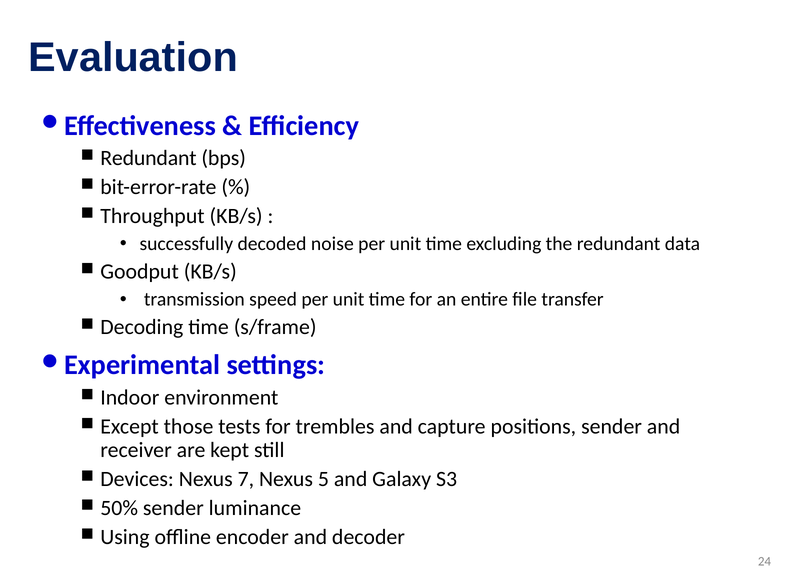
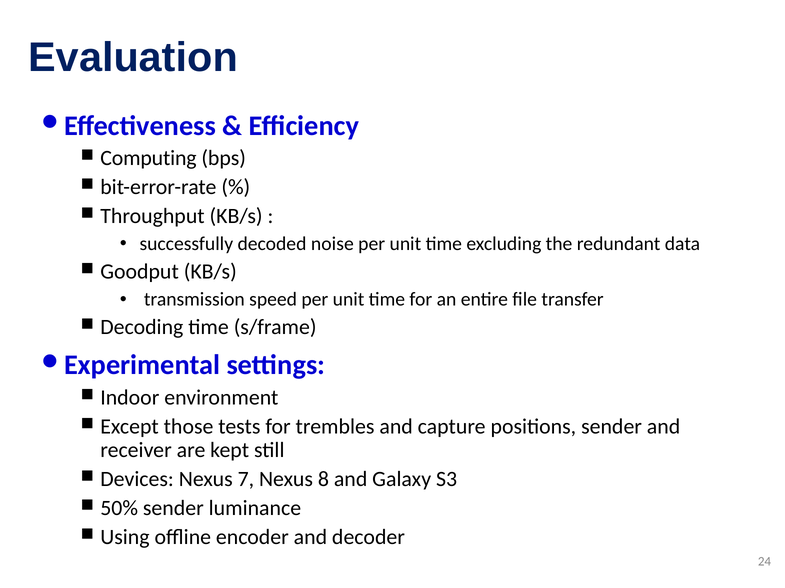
Redundant at (148, 158): Redundant -> Computing
5: 5 -> 8
